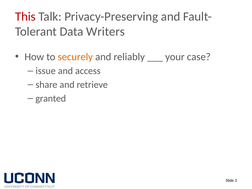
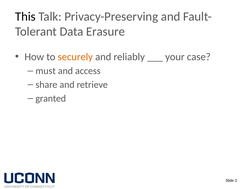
This colour: red -> black
Writers: Writers -> Erasure
issue: issue -> must
